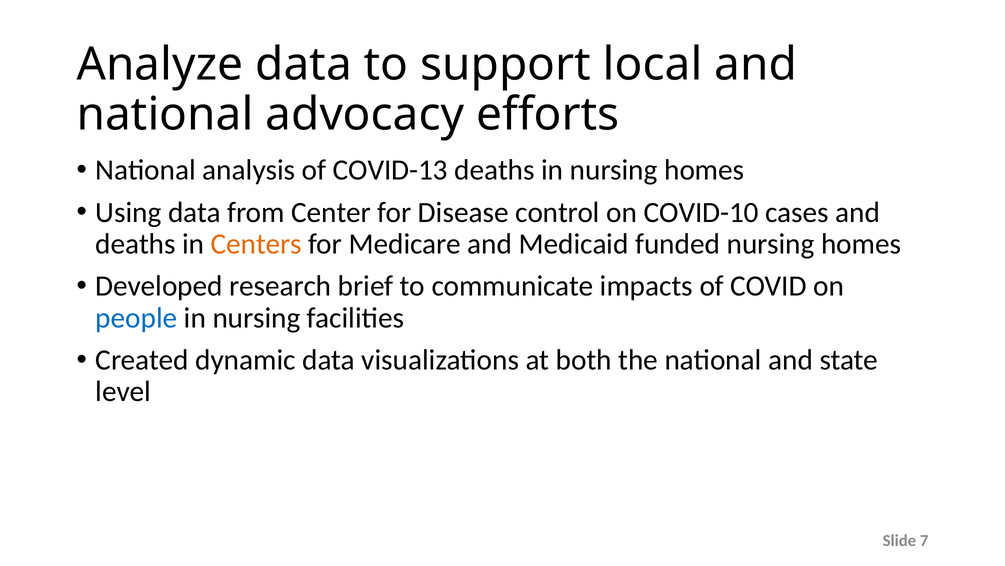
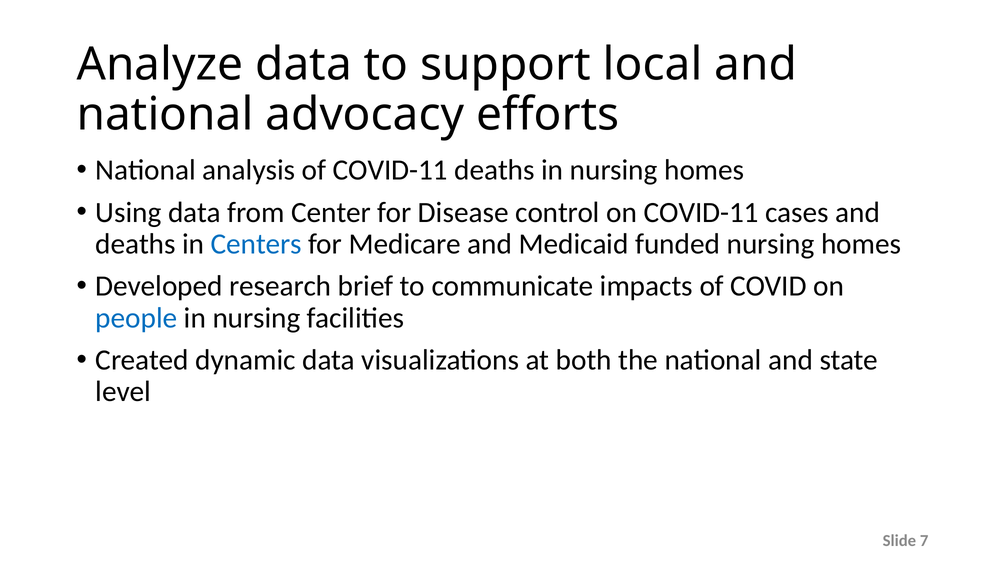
of COVID-13: COVID-13 -> COVID-11
on COVID-10: COVID-10 -> COVID-11
Centers colour: orange -> blue
